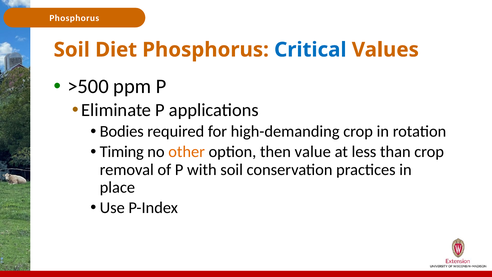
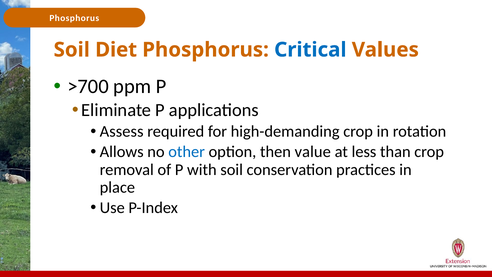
>500: >500 -> >700
Bodies: Bodies -> Assess
Timing: Timing -> Allows
other colour: orange -> blue
